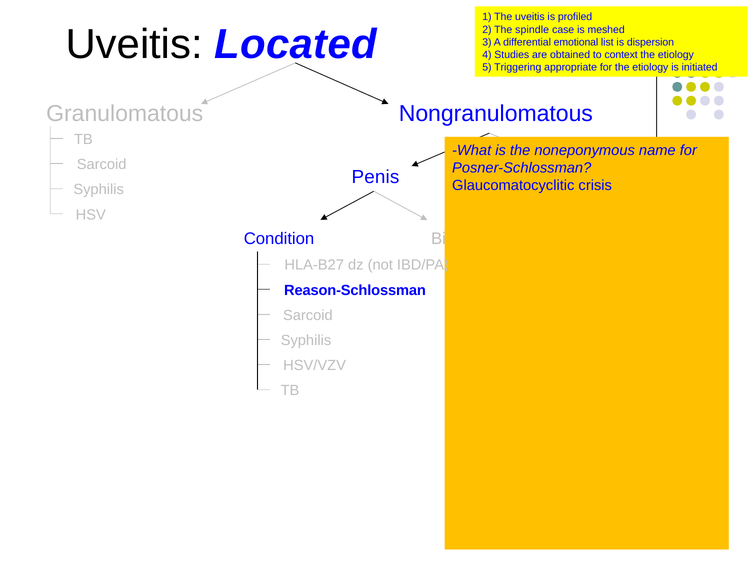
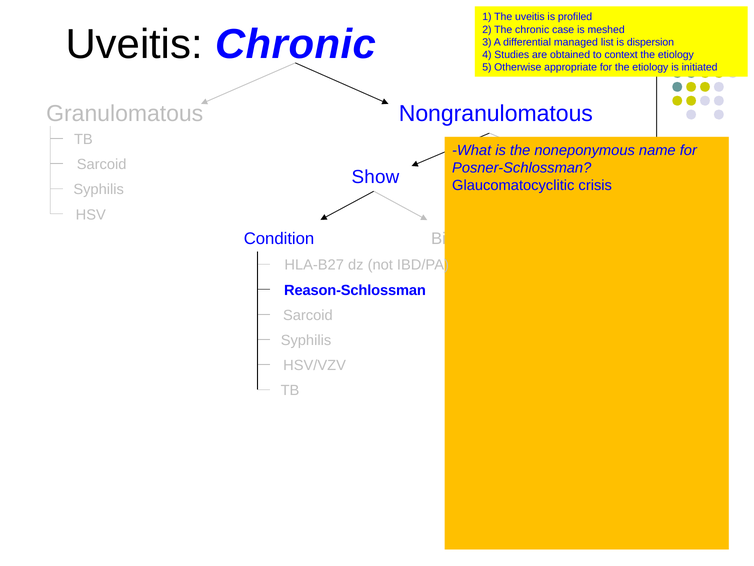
The spindle: spindle -> chronic
Uveitis Located: Located -> Chronic
emotional: emotional -> managed
Triggering: Triggering -> Otherwise
Penis: Penis -> Show
